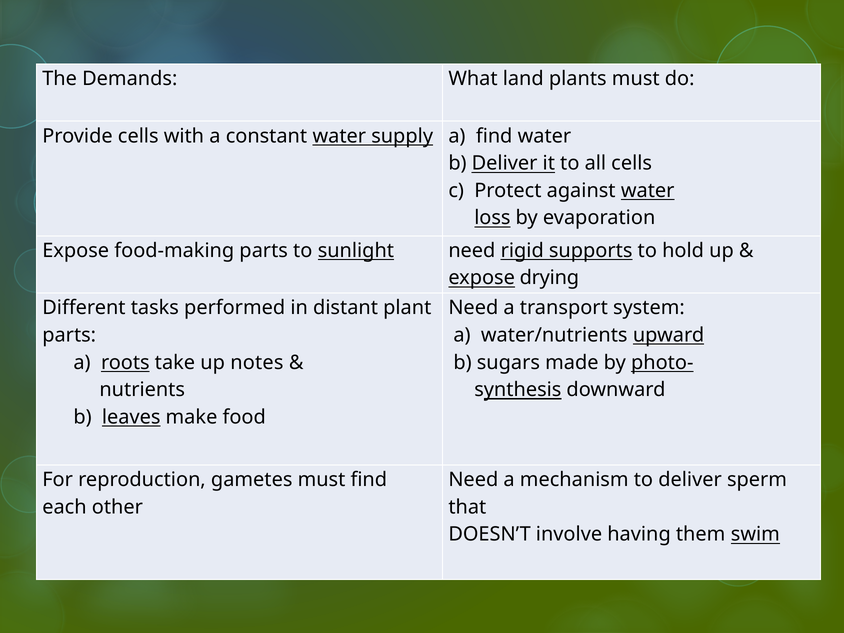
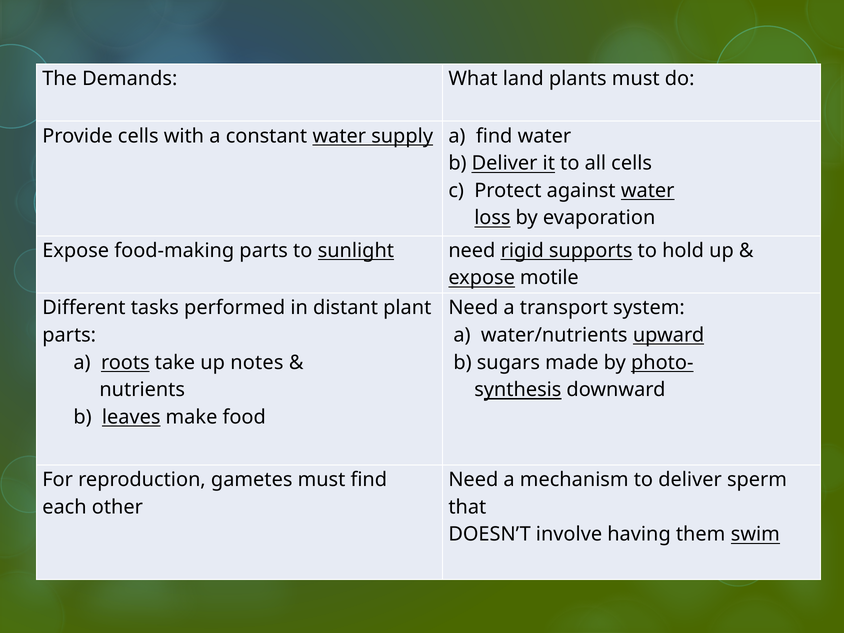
drying: drying -> motile
